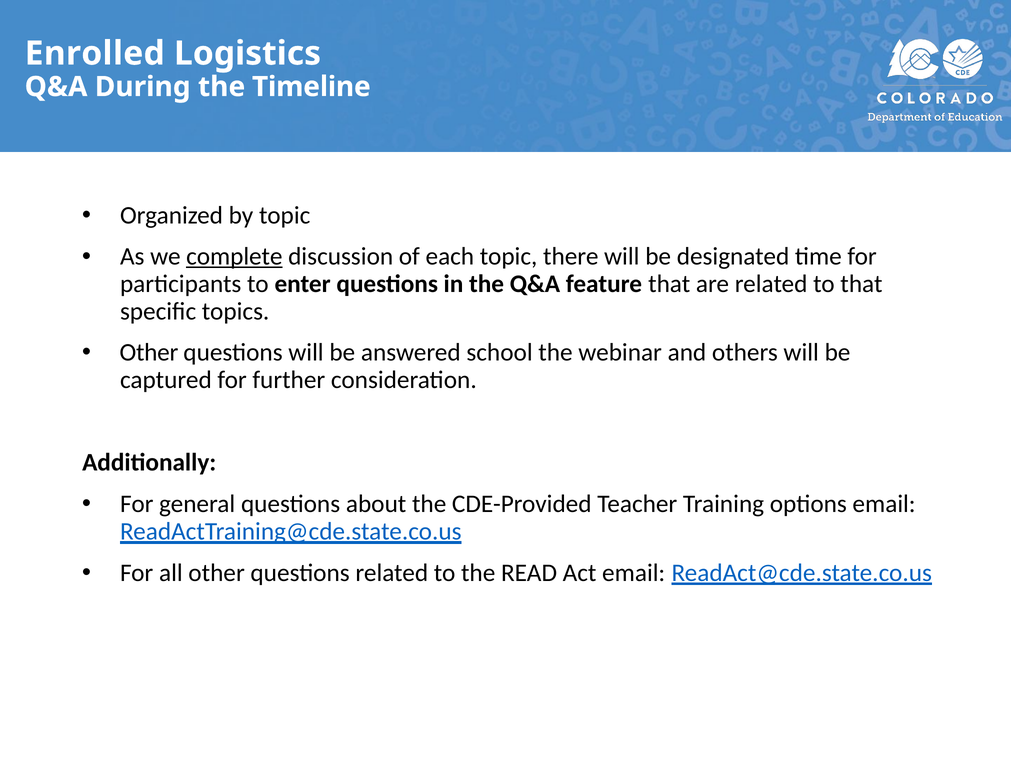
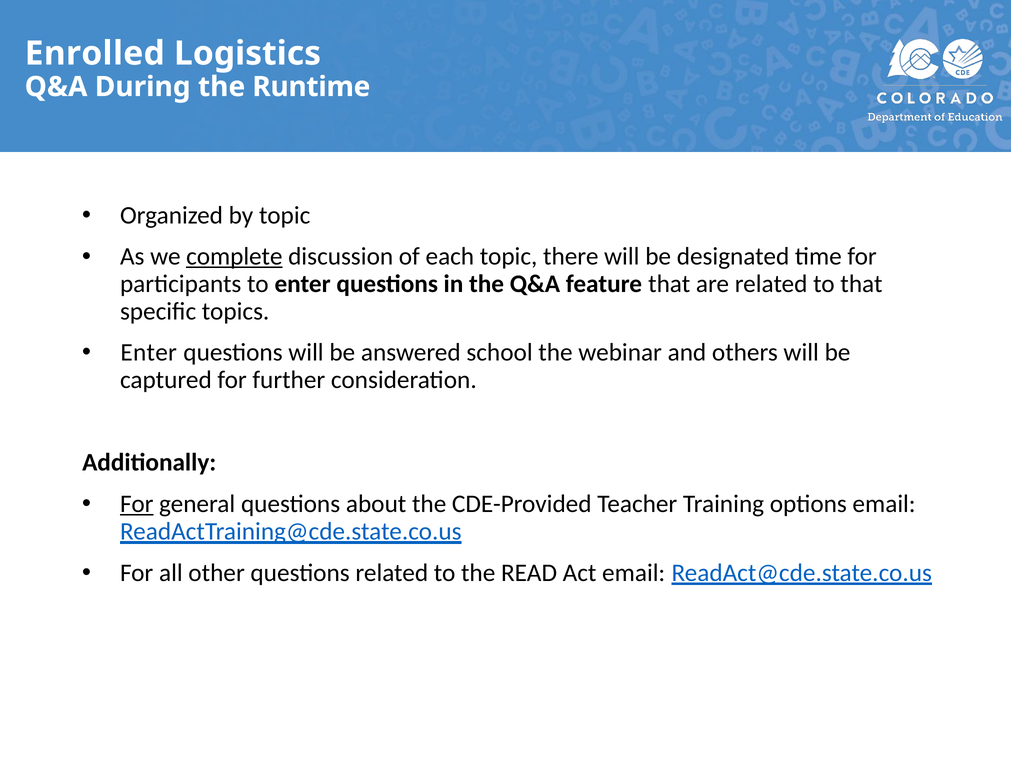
Timeline: Timeline -> Runtime
Other at (149, 353): Other -> Enter
For at (137, 504) underline: none -> present
